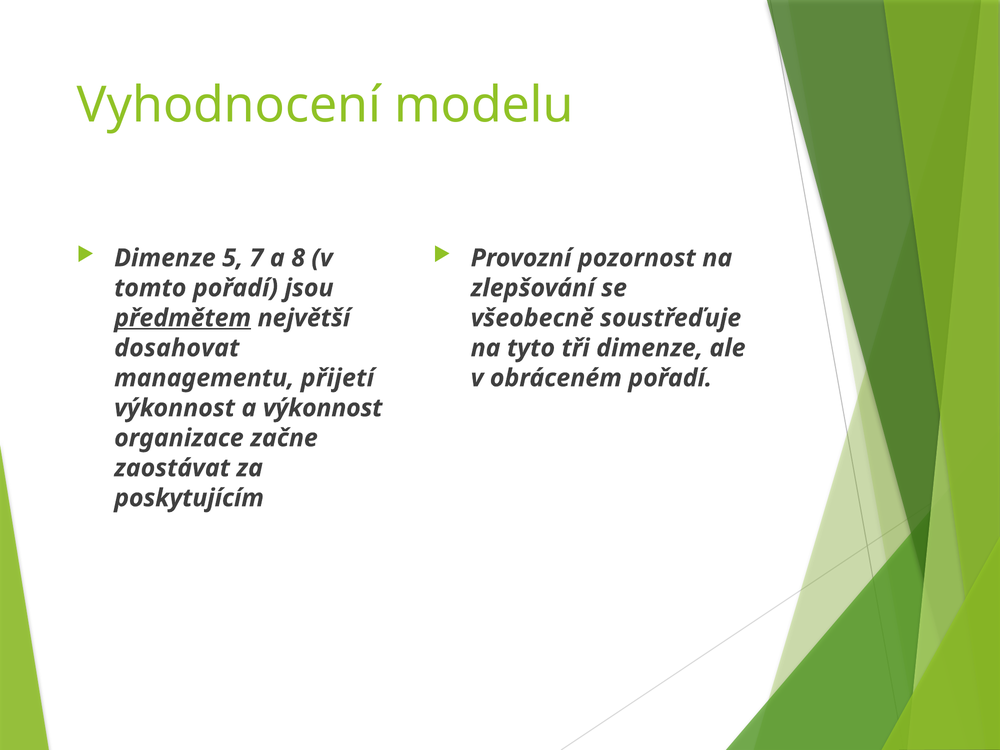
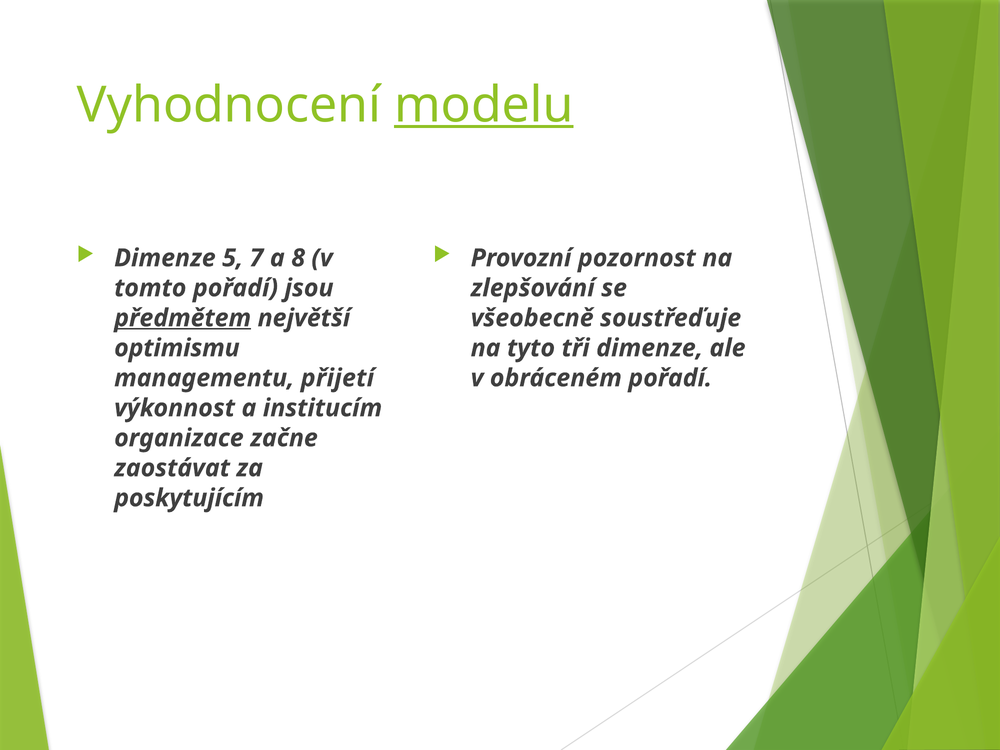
modelu underline: none -> present
dosahovat: dosahovat -> optimismu
a výkonnost: výkonnost -> institucím
